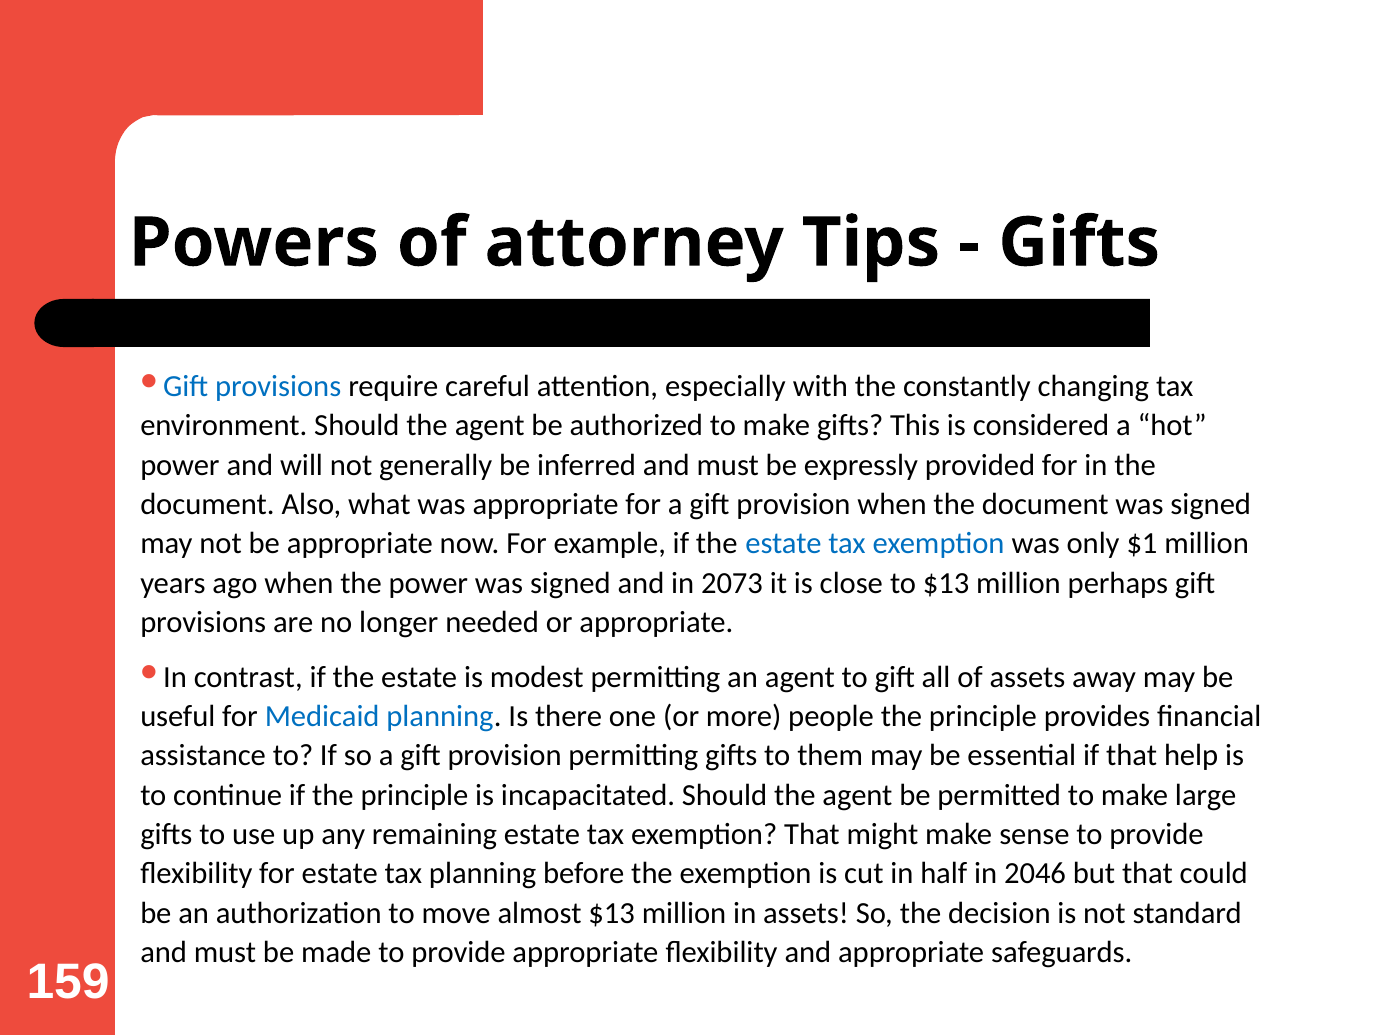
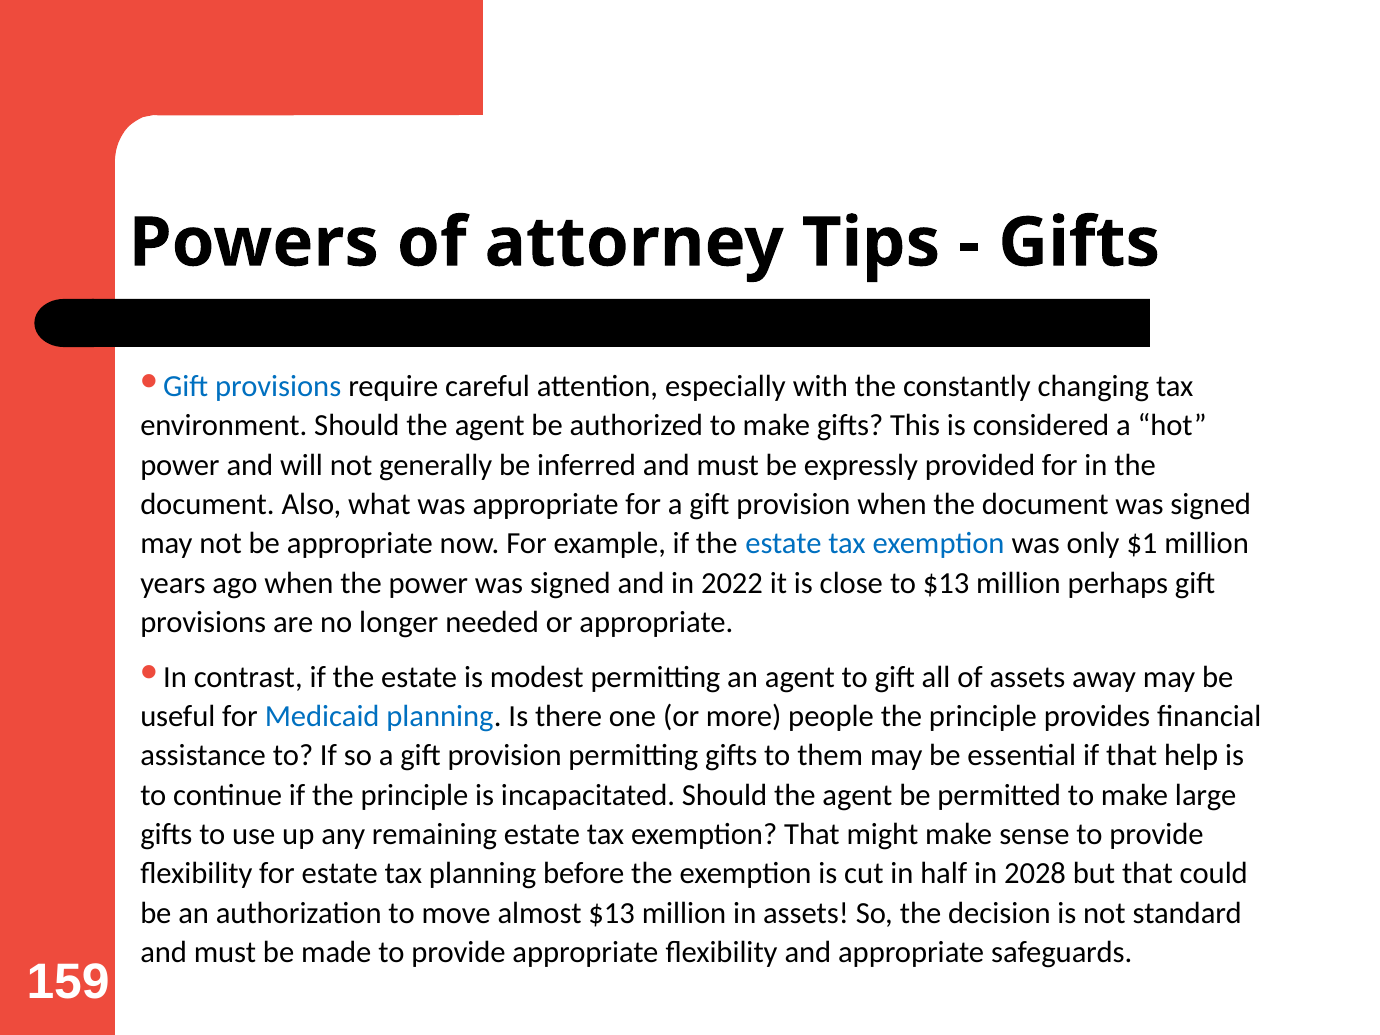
2073: 2073 -> 2022
2046: 2046 -> 2028
